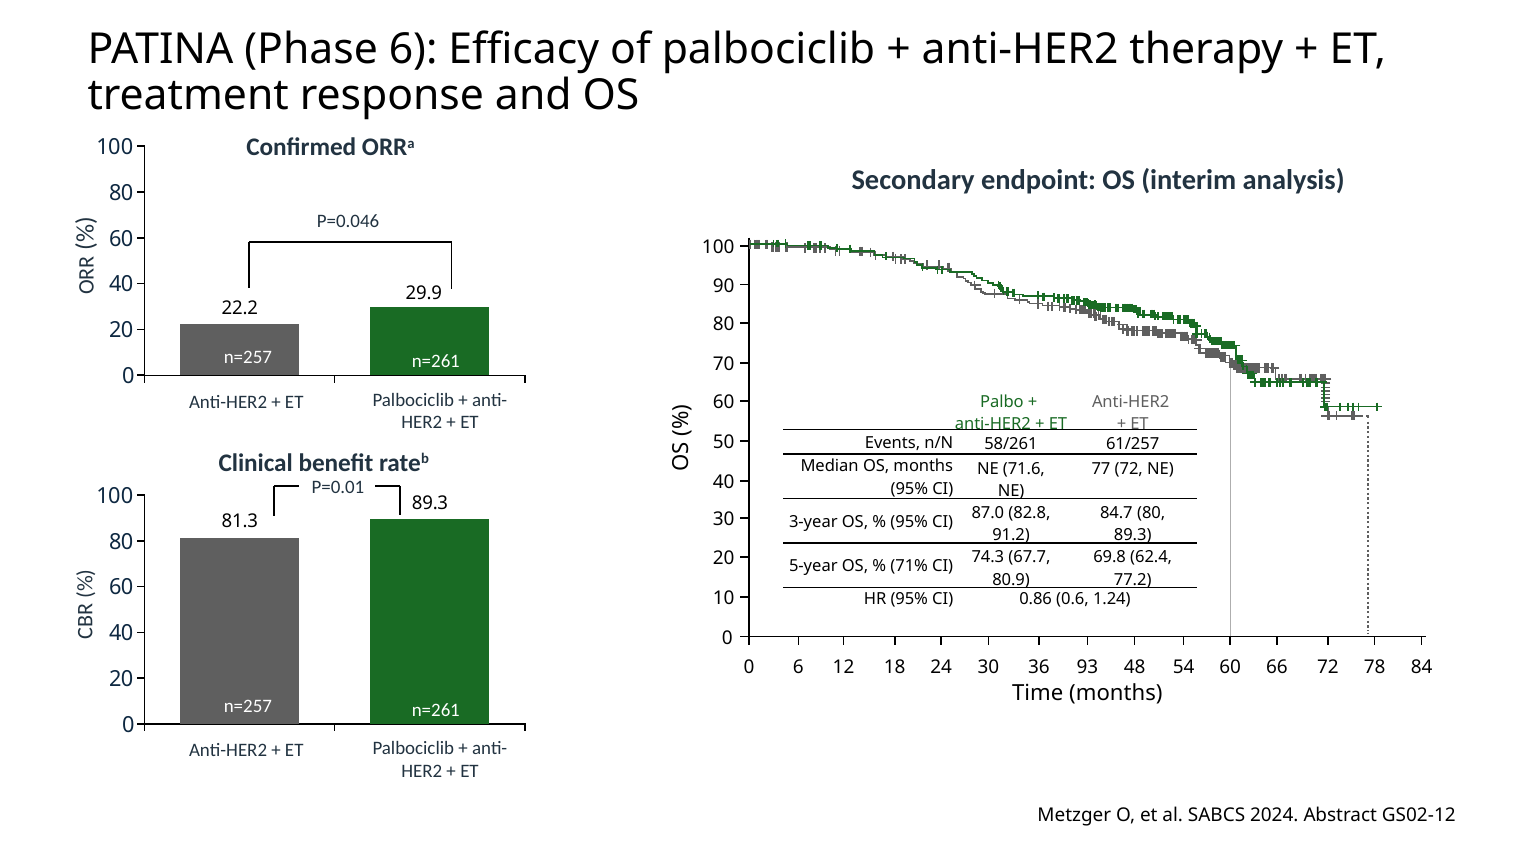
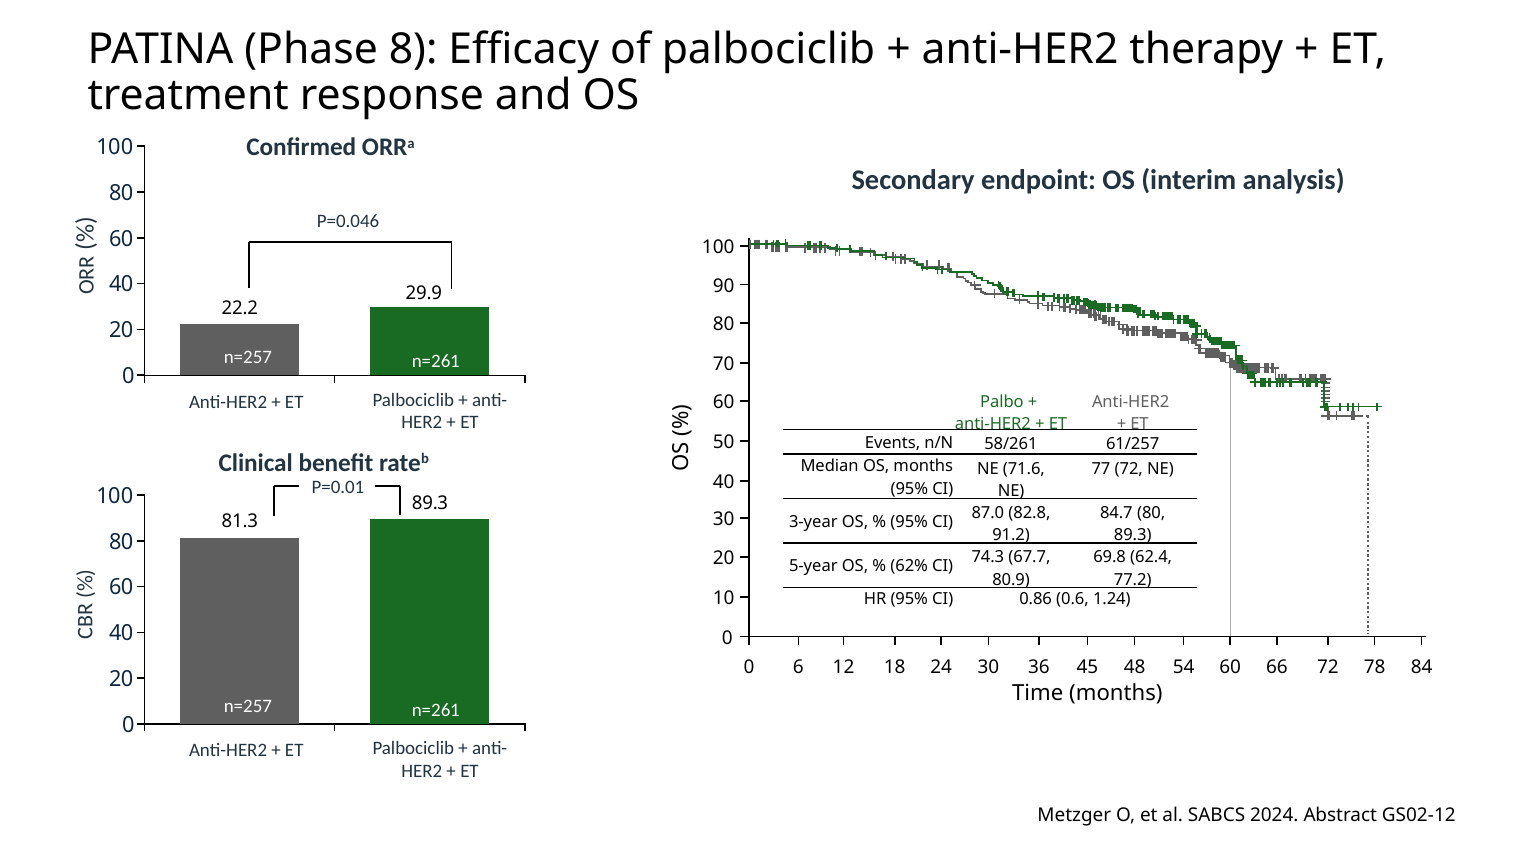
Phase 6: 6 -> 8
71%: 71% -> 62%
93: 93 -> 45
